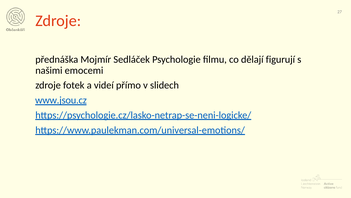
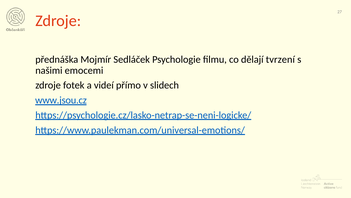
figurují: figurují -> tvrzení
